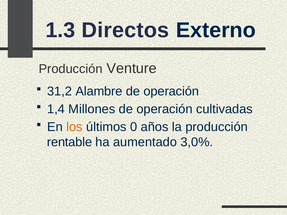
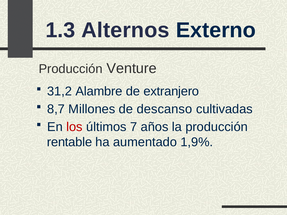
Directos: Directos -> Alternos
operación at (171, 91): operación -> extranjero
1,4: 1,4 -> 8,7
Millones de operación: operación -> descanso
los colour: orange -> red
0: 0 -> 7
3,0%: 3,0% -> 1,9%
